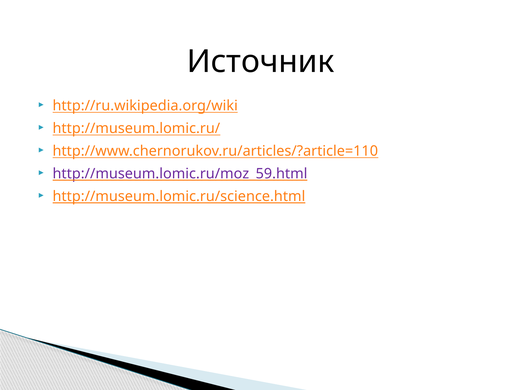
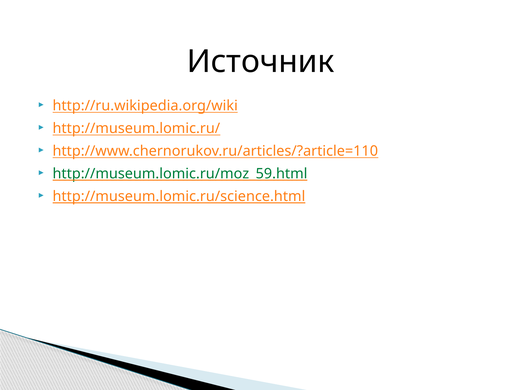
http://museum.lomic.ru/moz_59.html colour: purple -> green
